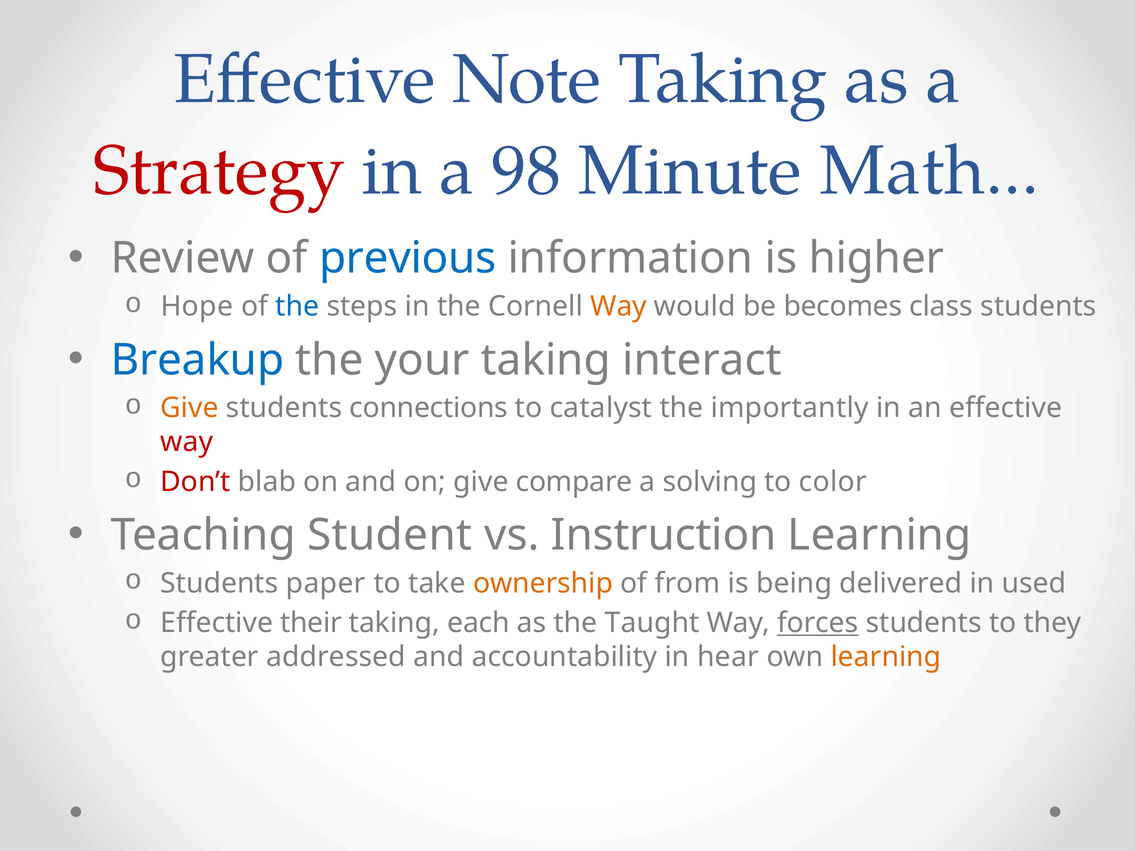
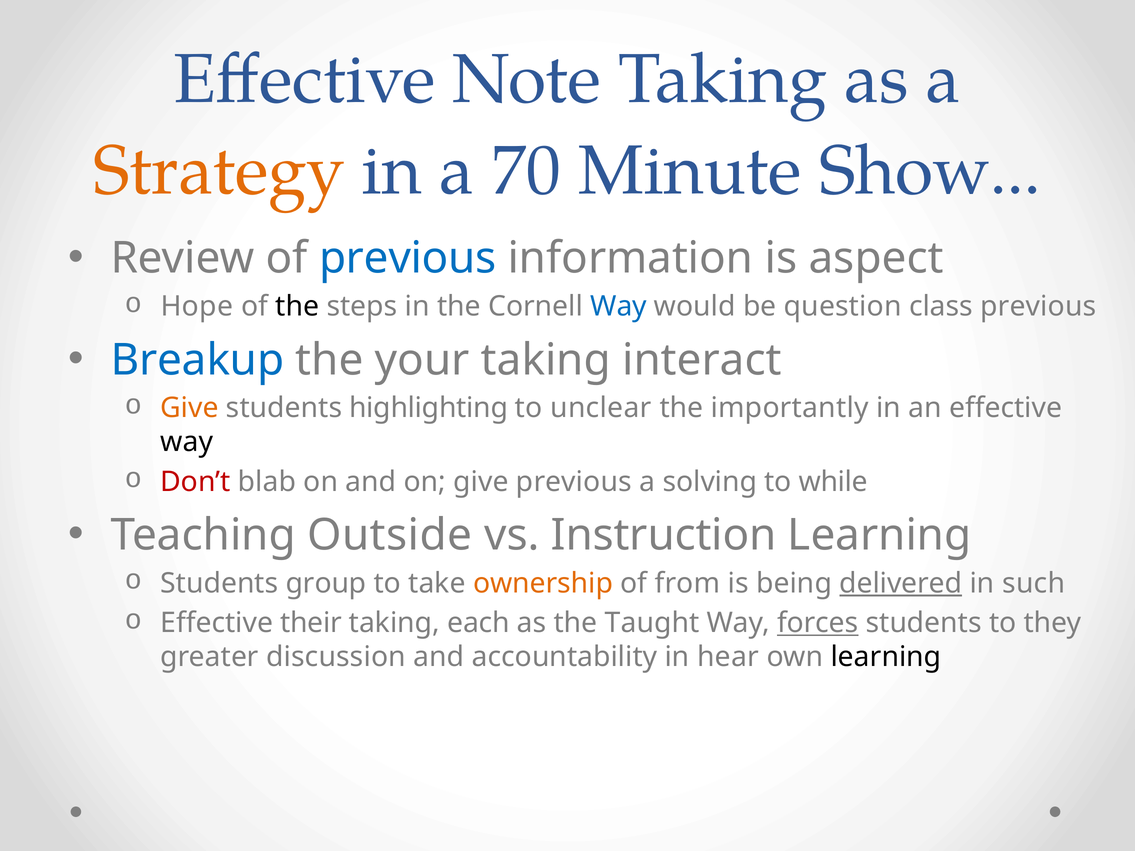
Strategy colour: red -> orange
98: 98 -> 70
Math: Math -> Show
higher: higher -> aspect
the at (297, 307) colour: blue -> black
Way at (619, 307) colour: orange -> blue
becomes: becomes -> question
class students: students -> previous
connections: connections -> highlighting
catalyst: catalyst -> unclear
way at (187, 442) colour: red -> black
give compare: compare -> previous
color: color -> while
Student: Student -> Outside
paper: paper -> group
delivered underline: none -> present
used: used -> such
addressed: addressed -> discussion
learning at (886, 657) colour: orange -> black
